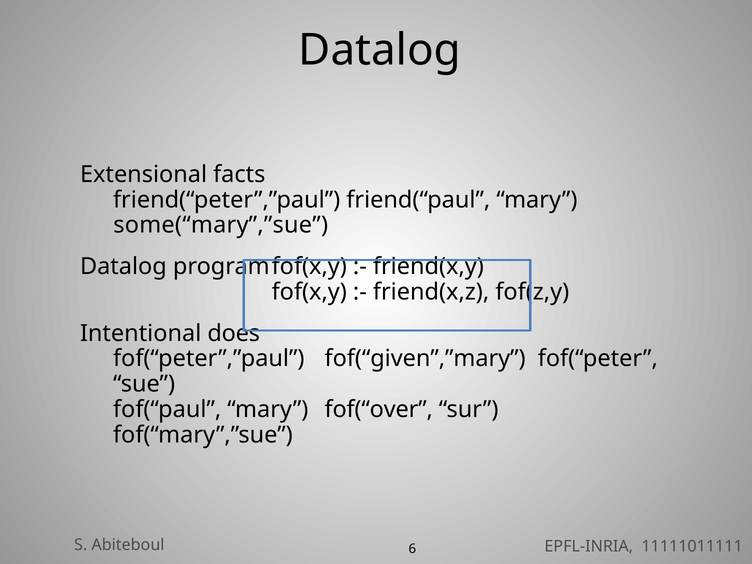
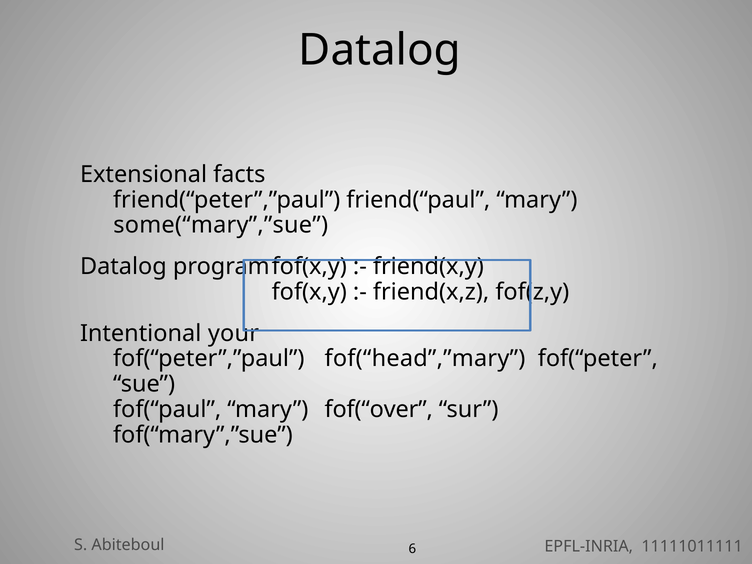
does: does -> your
fof(“given”,”mary: fof(“given”,”mary -> fof(“head”,”mary
